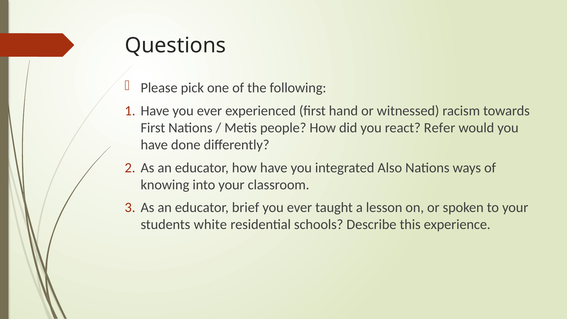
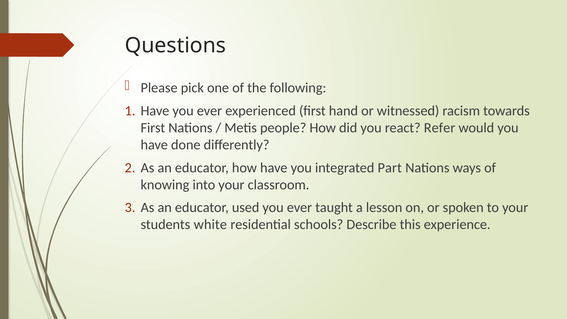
Also: Also -> Part
brief: brief -> used
